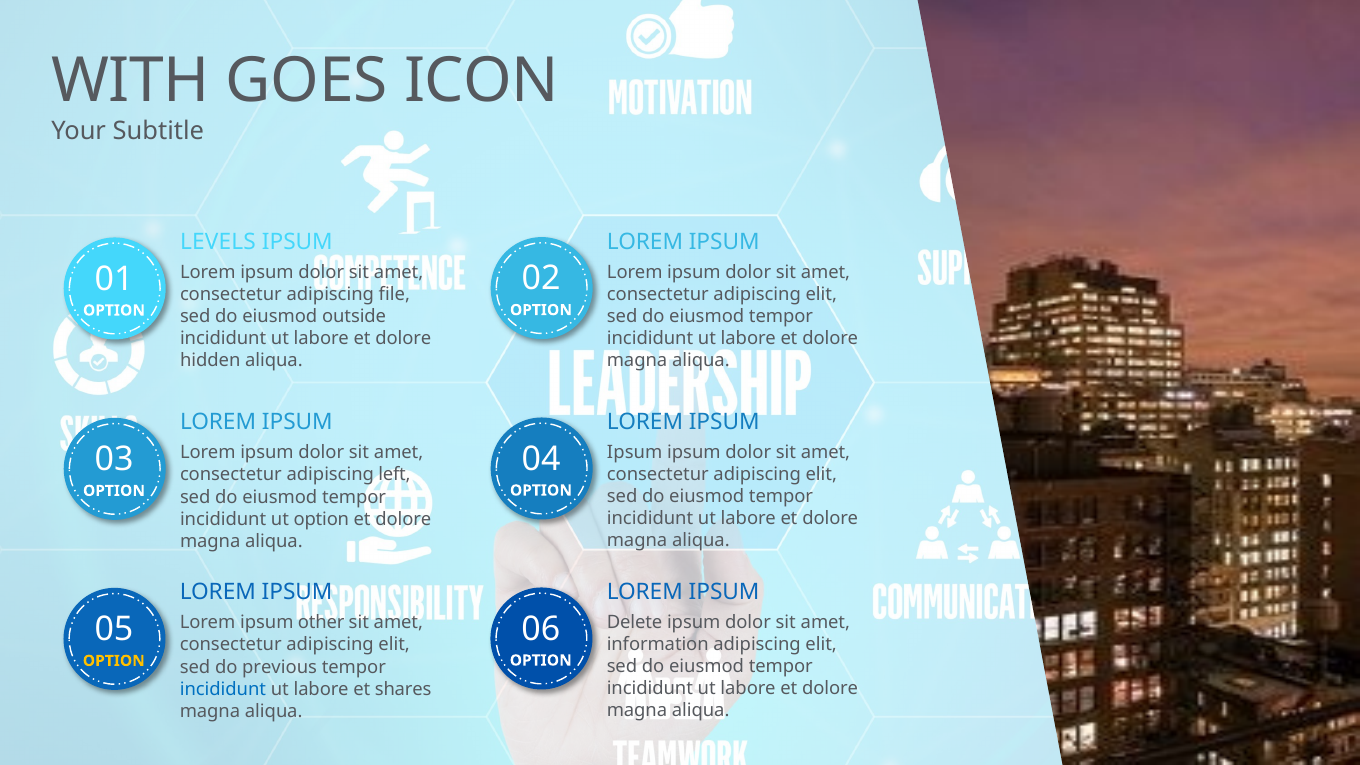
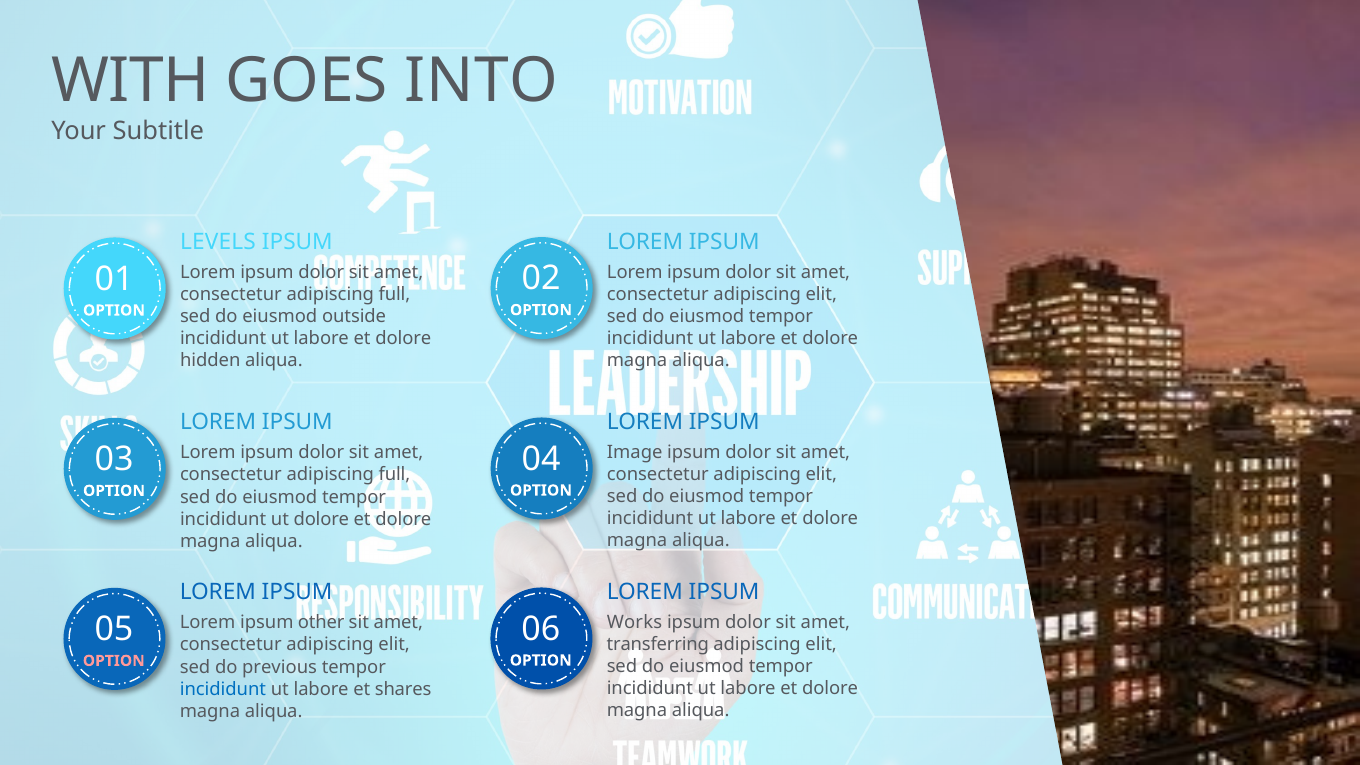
ICON: ICON -> INTO
file at (394, 294): file -> full
Ipsum at (635, 452): Ipsum -> Image
left at (394, 475): left -> full
ut option: option -> dolore
Delete: Delete -> Works
information: information -> transferring
OPTION at (114, 661) colour: yellow -> pink
